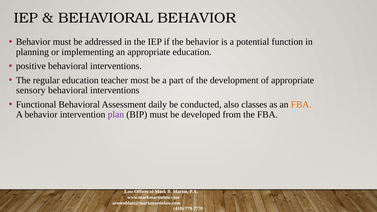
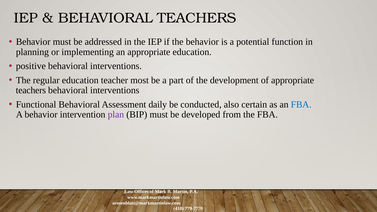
BEHAVIORAL BEHAVIOR: BEHAVIOR -> TEACHERS
sensory at (31, 90): sensory -> teachers
classes: classes -> certain
FBA at (301, 104) colour: orange -> blue
